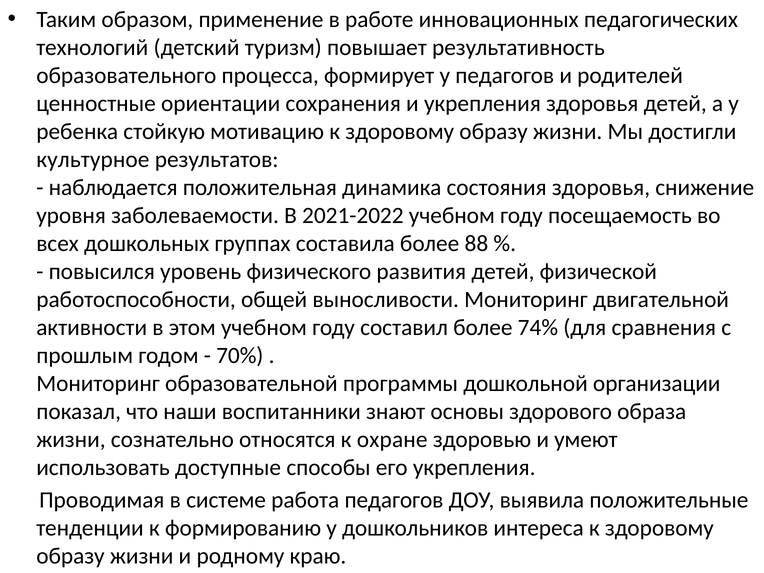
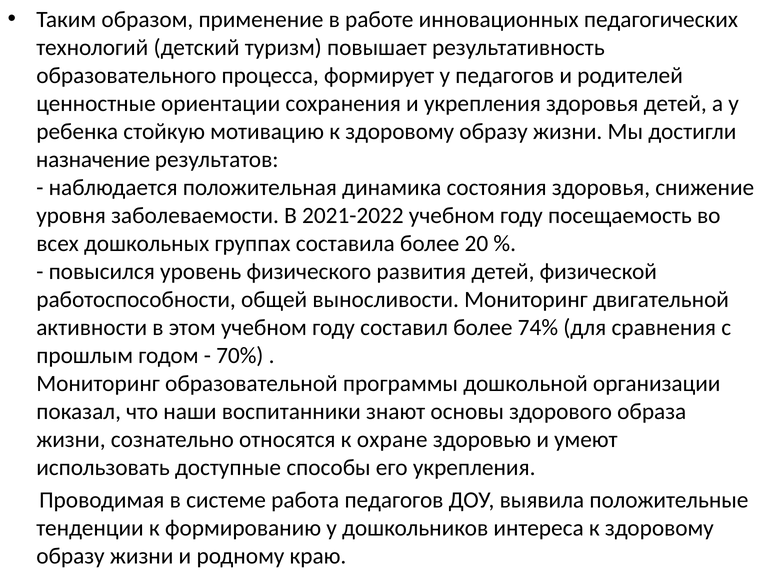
культурное: культурное -> назначение
88: 88 -> 20
